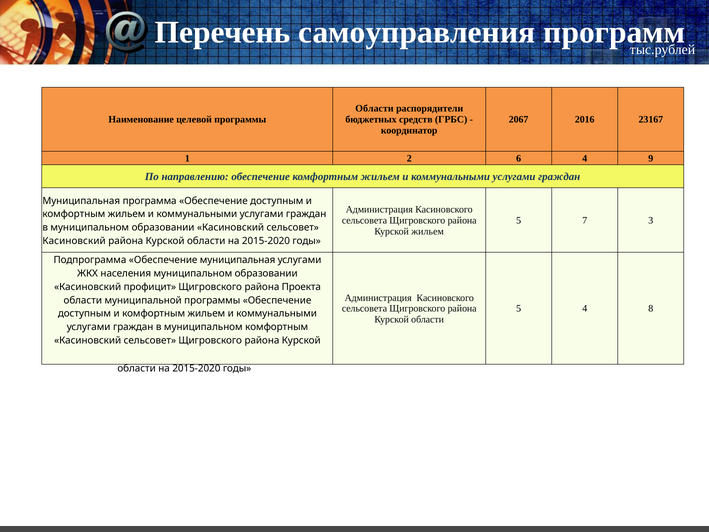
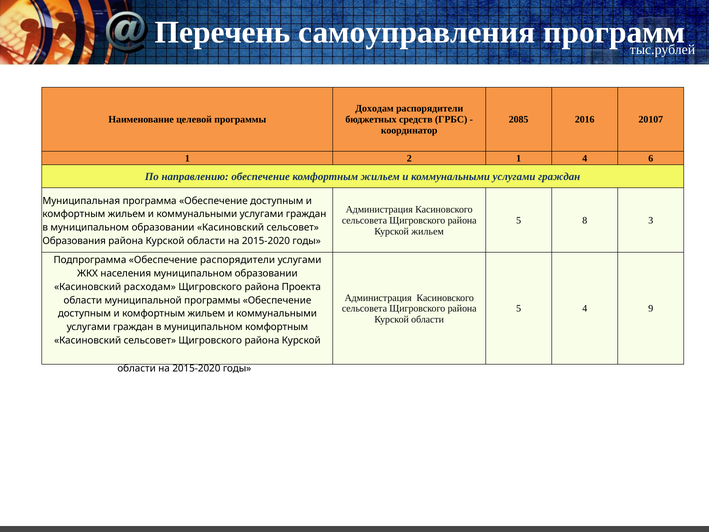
Области at (374, 109): Области -> Доходам
2067: 2067 -> 2085
23167: 23167 -> 20107
2 6: 6 -> 1
9: 9 -> 6
7: 7 -> 8
Касиновский at (74, 241): Касиновский -> Образования
Обеспечение муниципальная: муниципальная -> распорядители
профицит: профицит -> расходам
8: 8 -> 9
